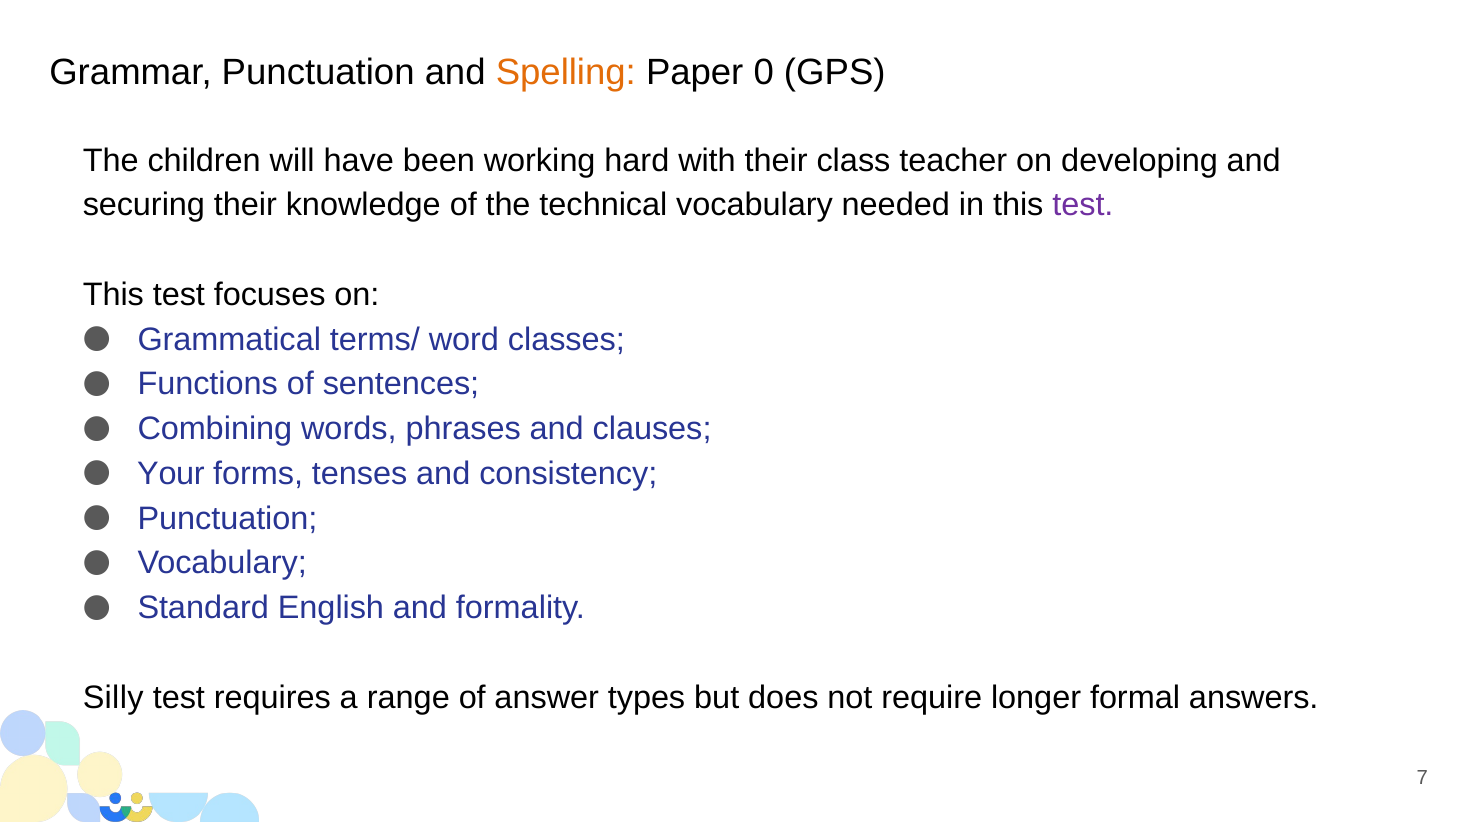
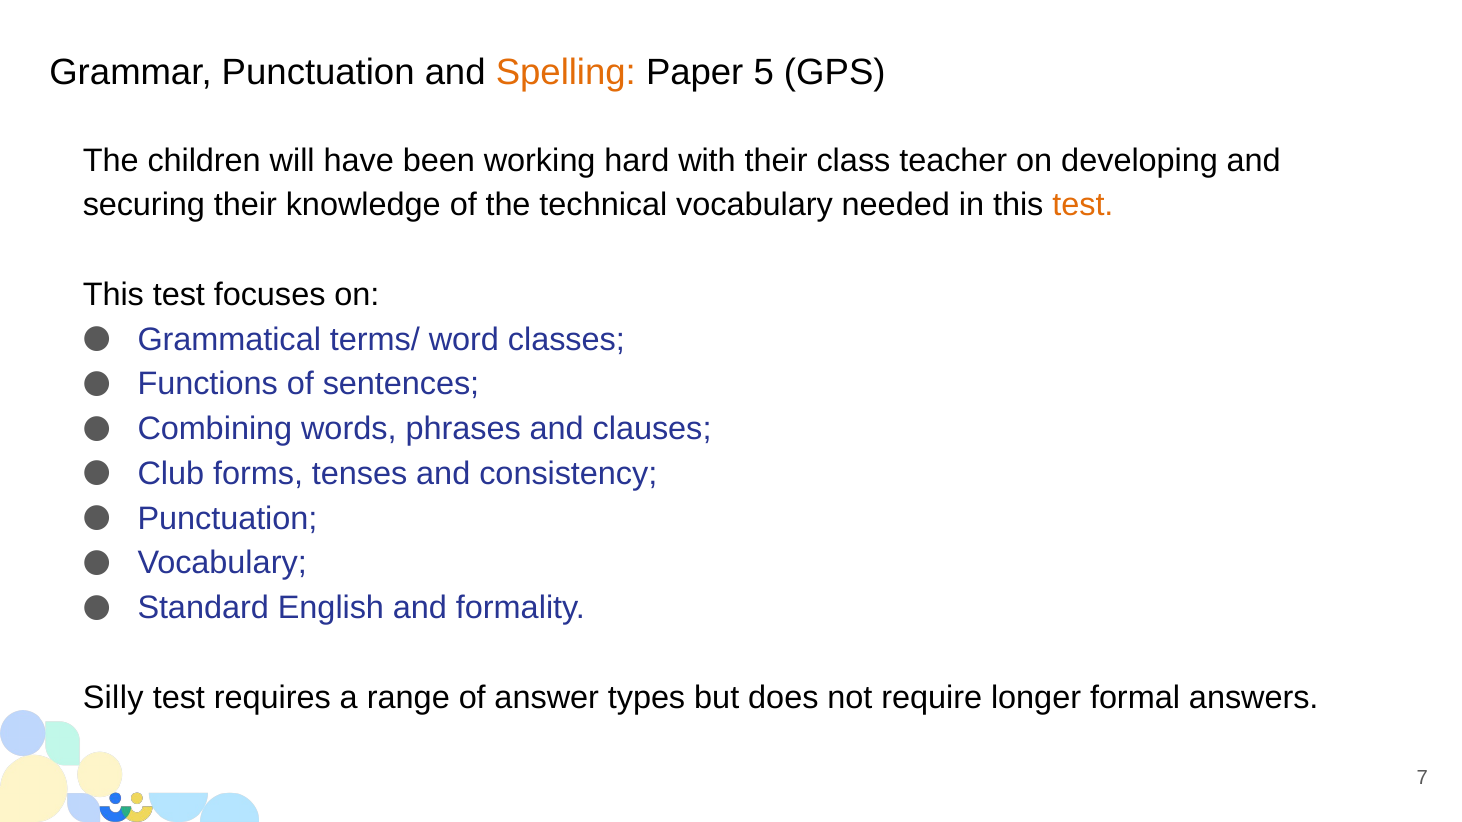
0: 0 -> 5
test at (1083, 205) colour: purple -> orange
Your: Your -> Club
